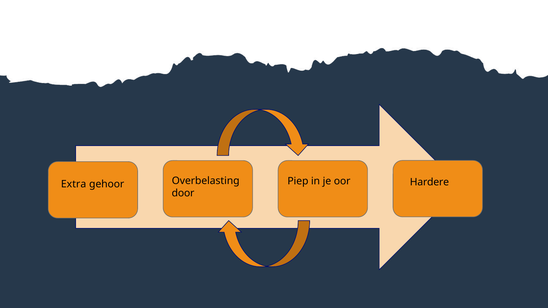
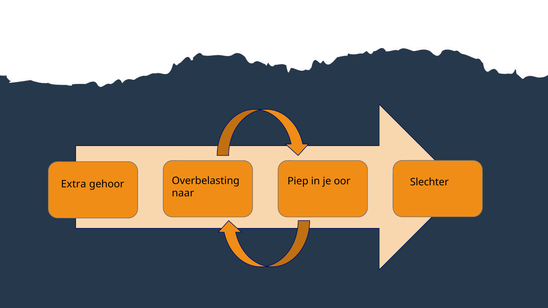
Hardere: Hardere -> Slechter
door: door -> naar
